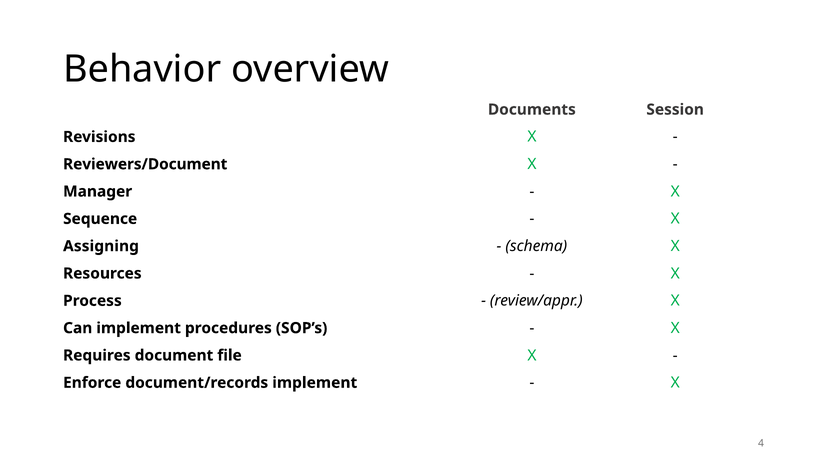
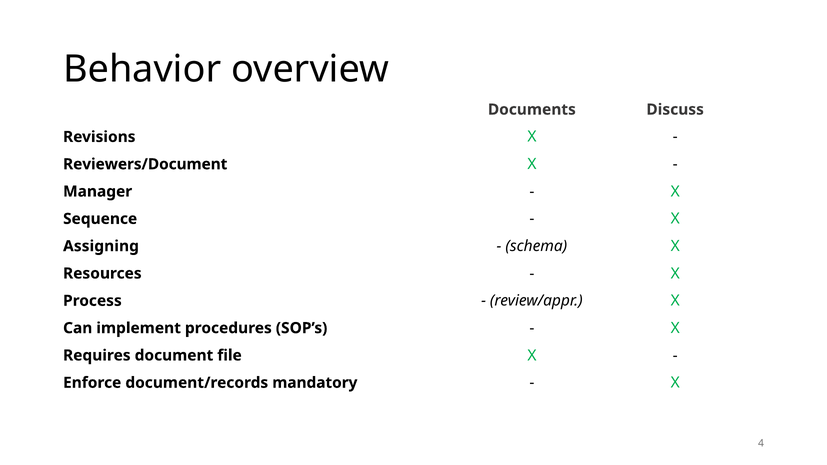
Session: Session -> Discuss
document/records implement: implement -> mandatory
